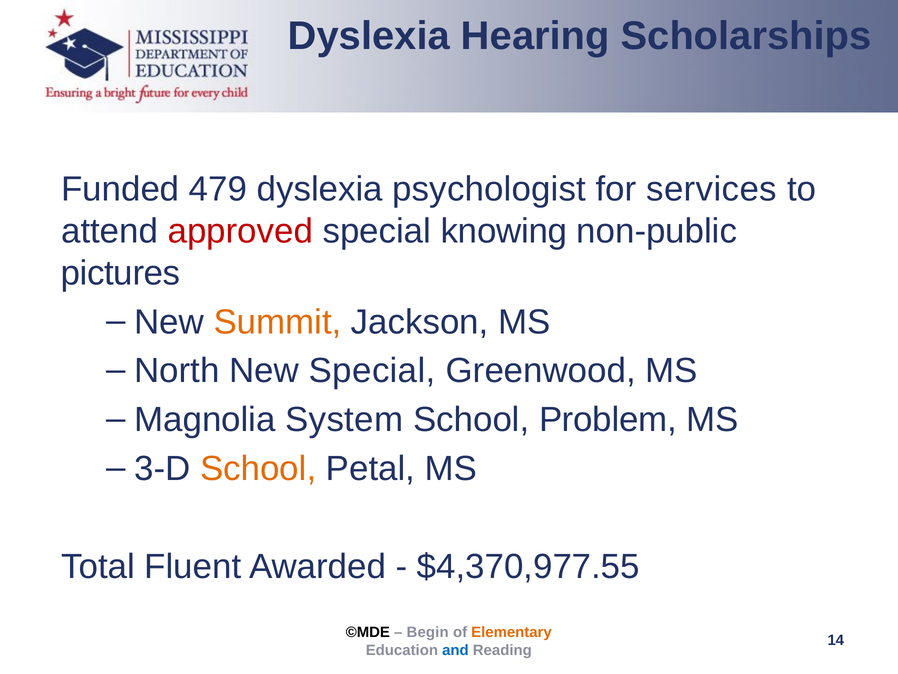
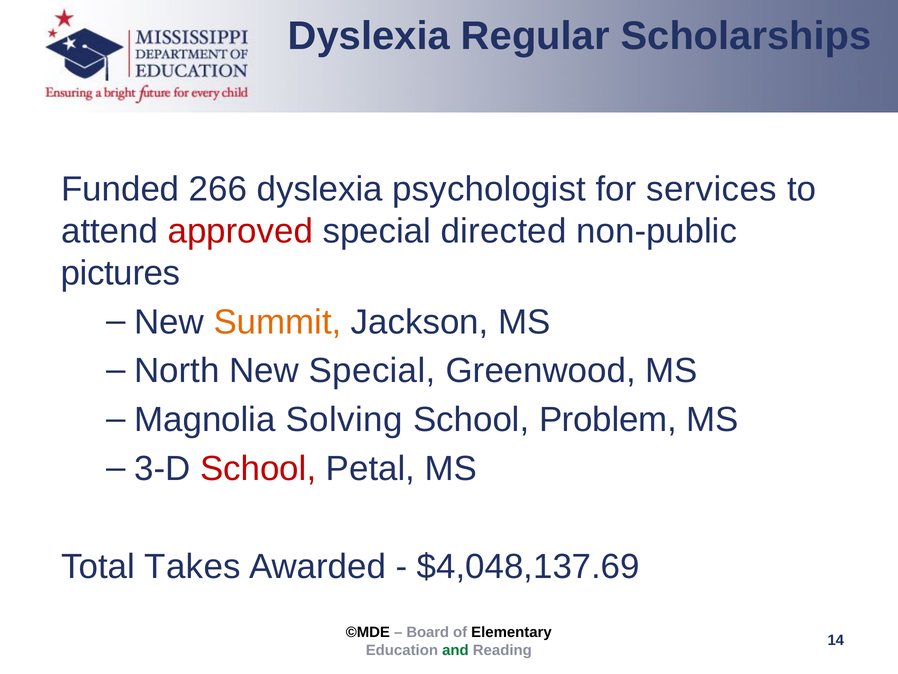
Hearing: Hearing -> Regular
479: 479 -> 266
knowing: knowing -> directed
System: System -> Solving
School at (258, 469) colour: orange -> red
Fluent: Fluent -> Takes
$4,370,977.55: $4,370,977.55 -> $4,048,137.69
Begin: Begin -> Board
Elementary colour: orange -> black
and colour: blue -> green
